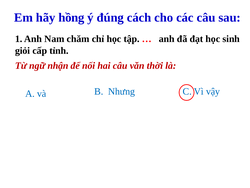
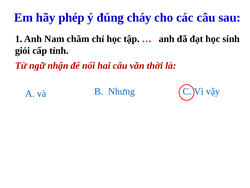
hồng: hồng -> phép
cách: cách -> cháy
